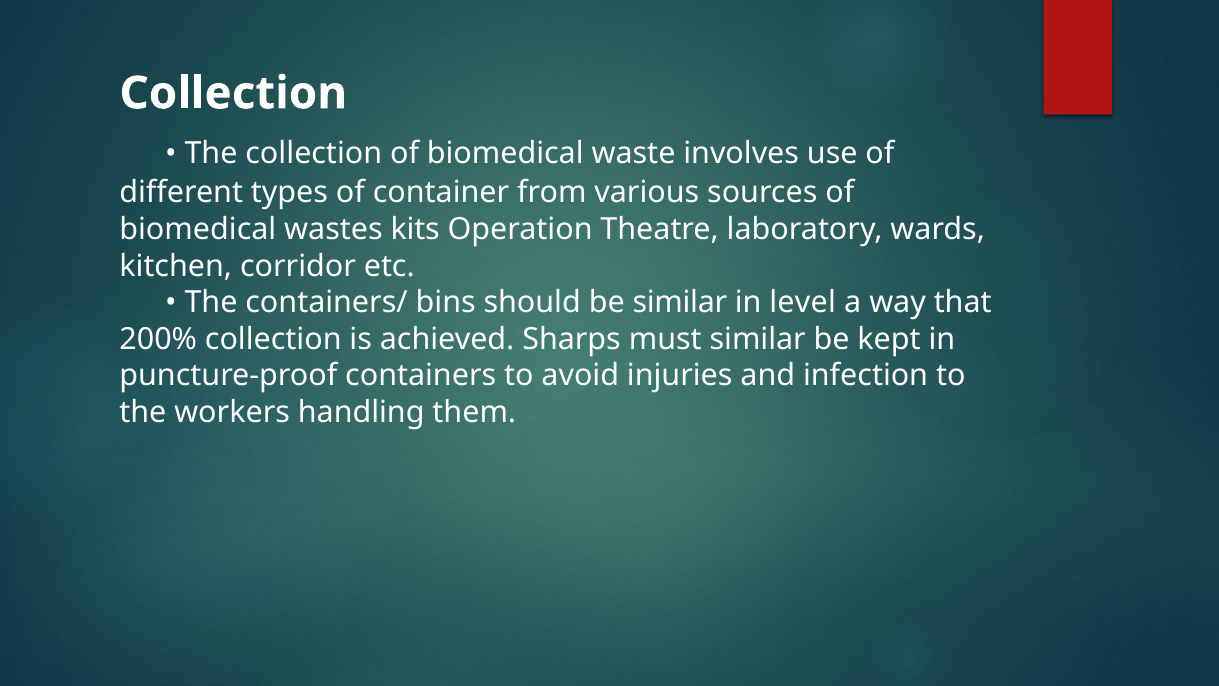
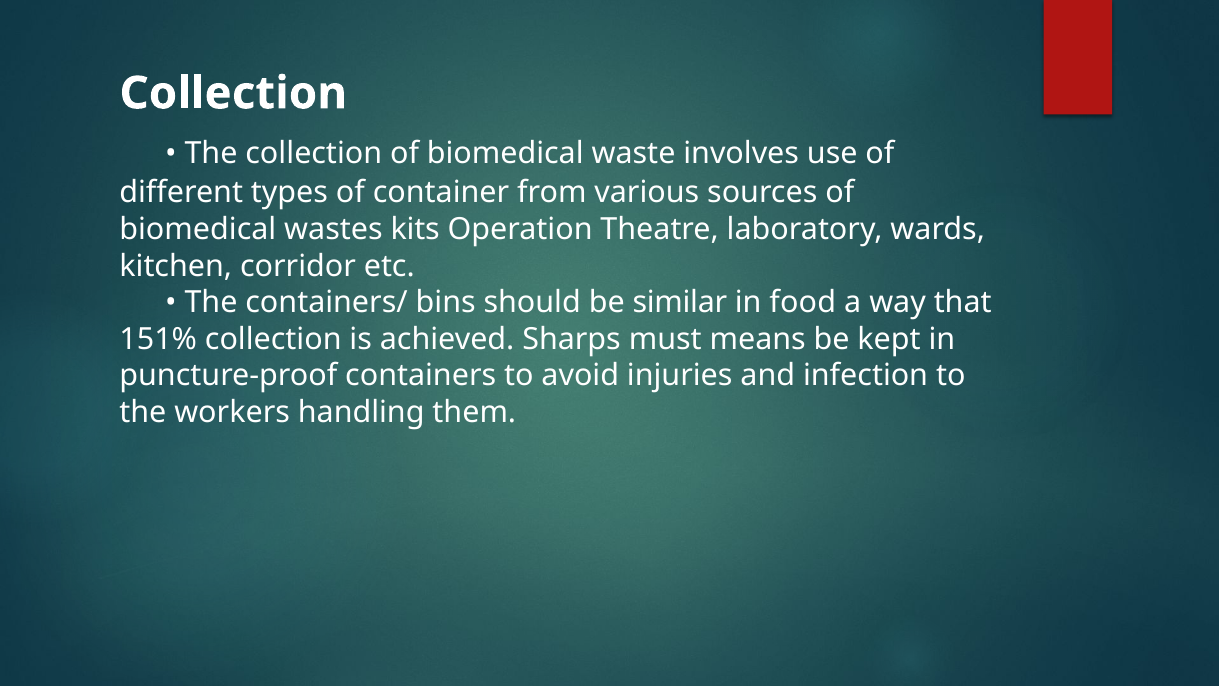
level: level -> food
200%: 200% -> 151%
must similar: similar -> means
